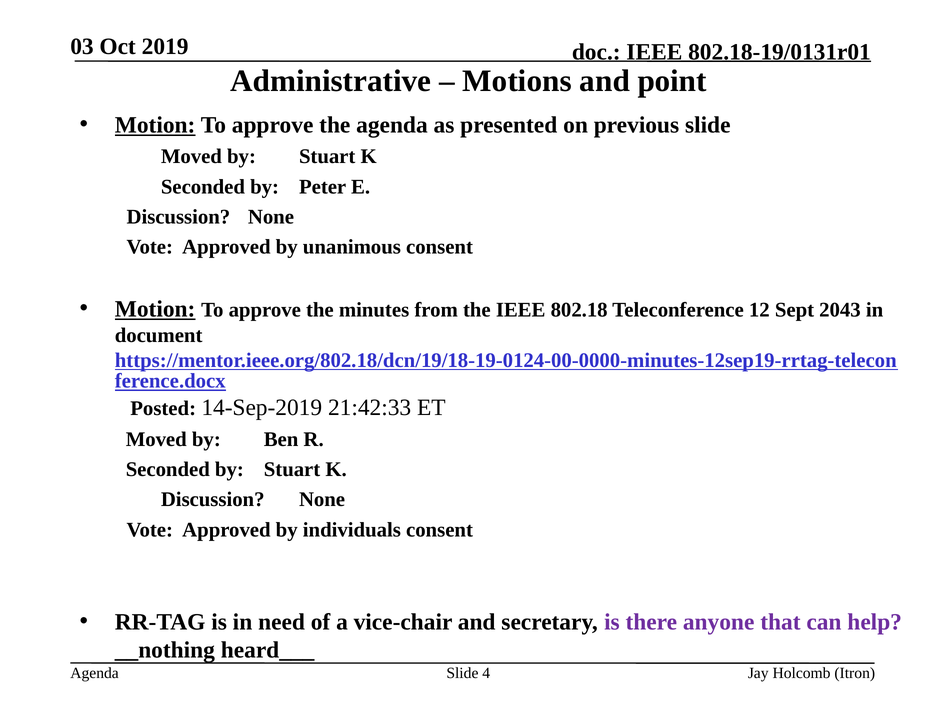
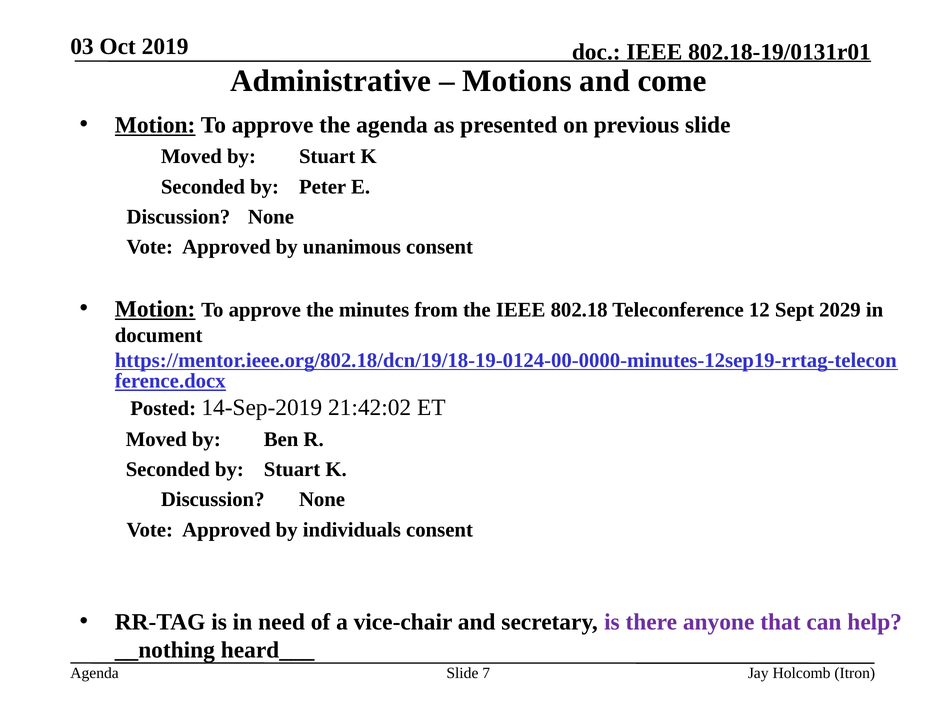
point: point -> come
2043: 2043 -> 2029
21:42:33: 21:42:33 -> 21:42:02
4: 4 -> 7
